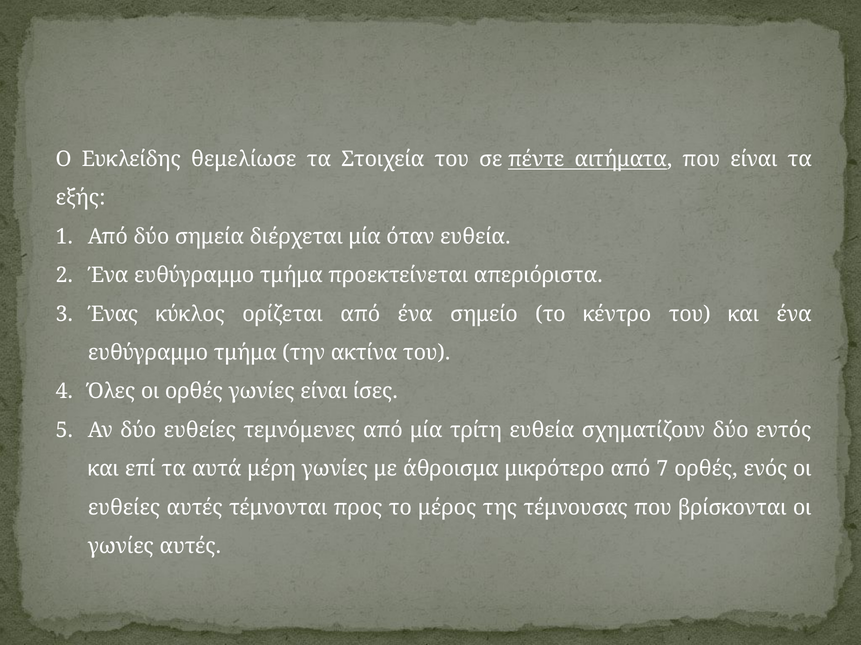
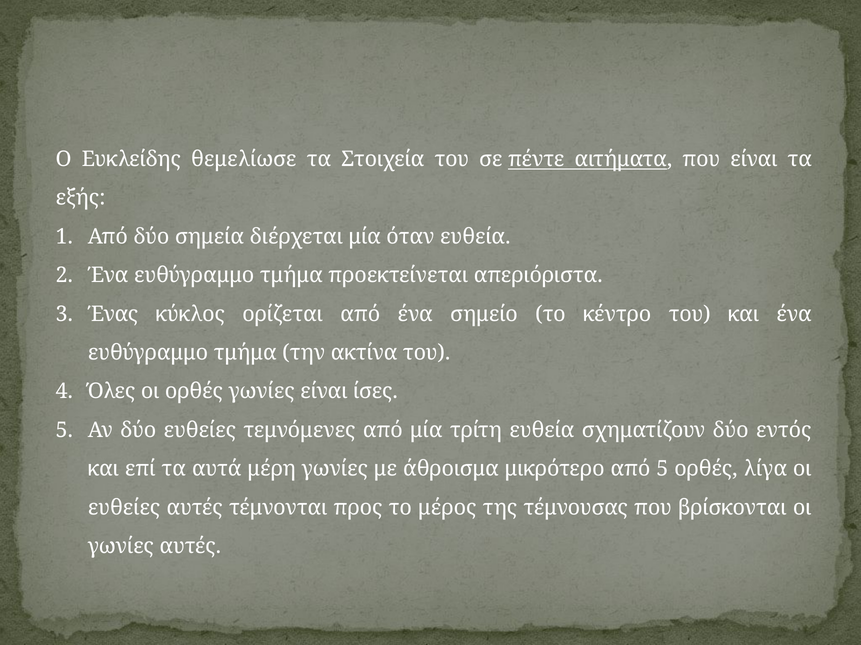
από 7: 7 -> 5
ενός: ενός -> λίγα
